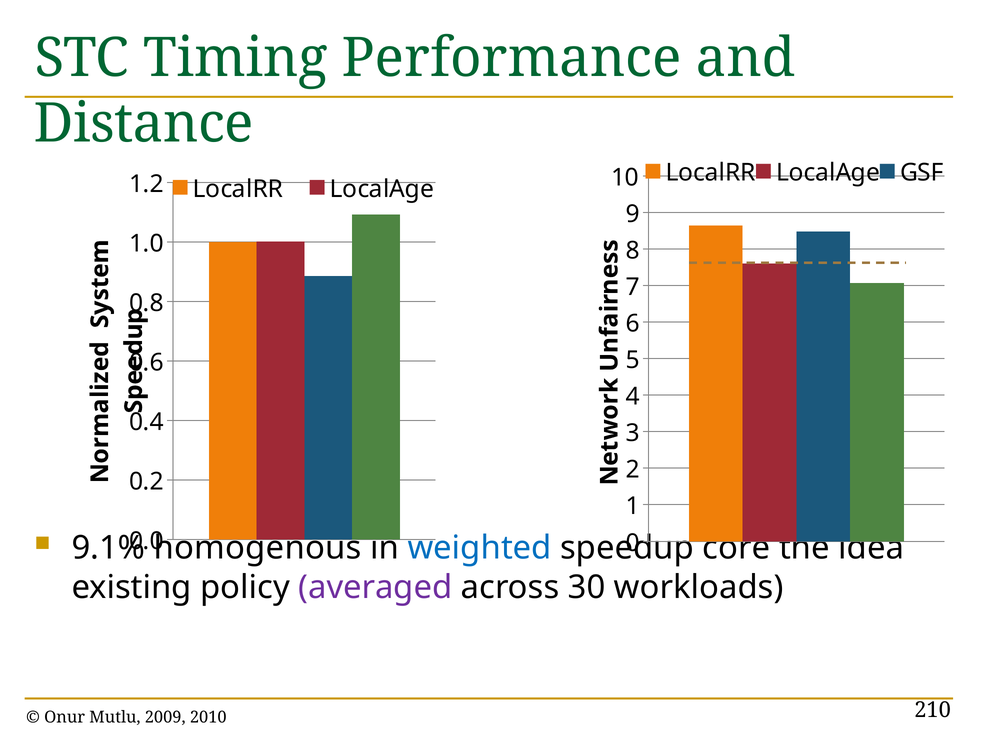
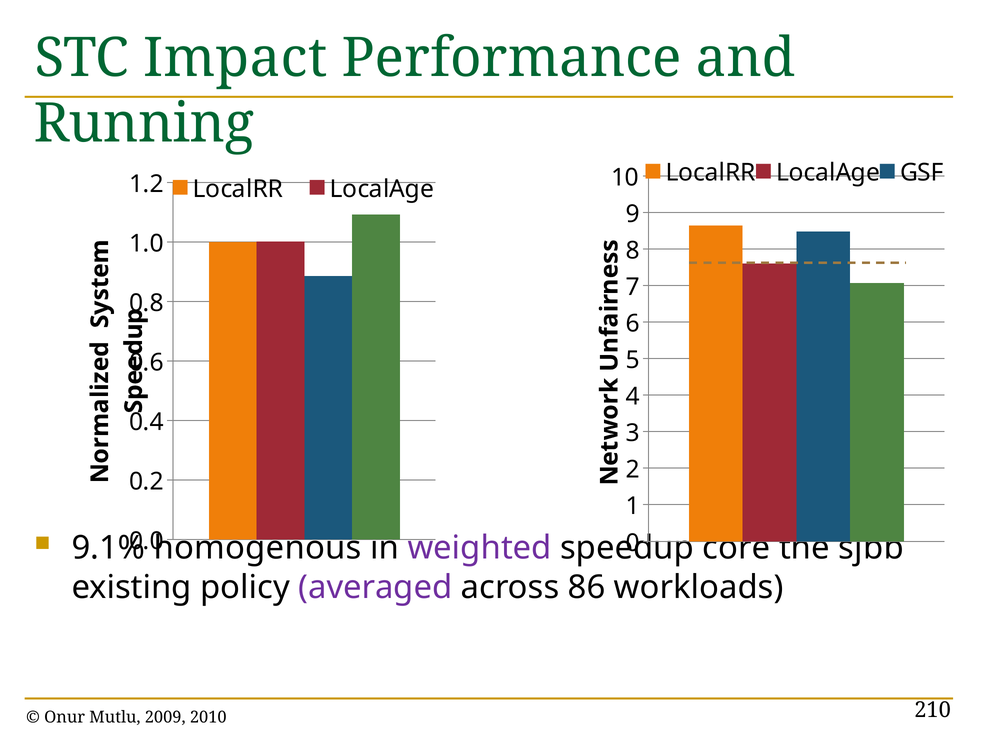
Timing: Timing -> Impact
Distance: Distance -> Running
weighted colour: blue -> purple
idea: idea -> sjbb
30: 30 -> 86
